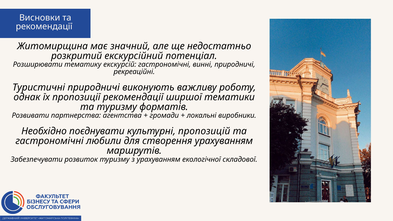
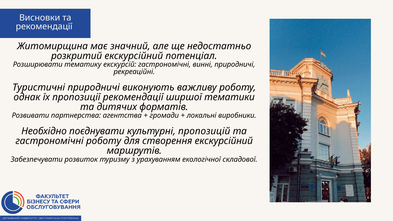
та туризму: туризму -> дитячих
гастрономічні любили: любили -> роботу
створення урахуванням: урахуванням -> екскурсійний
